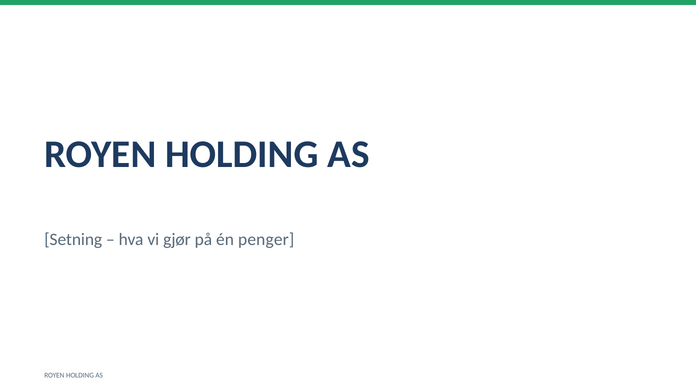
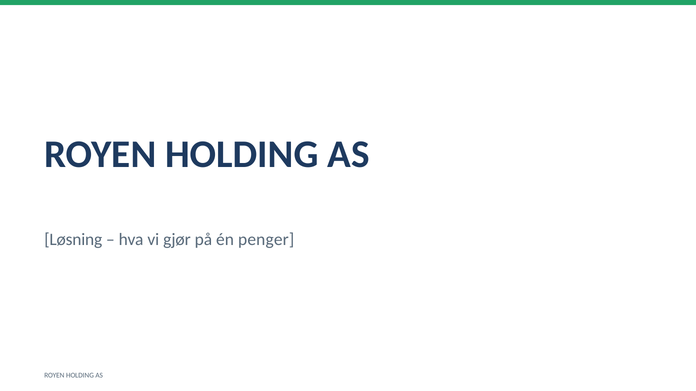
Setning: Setning -> Løsning
